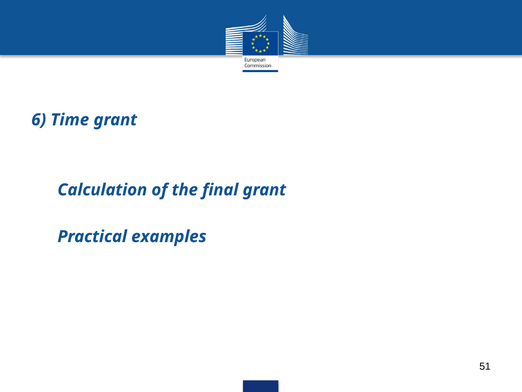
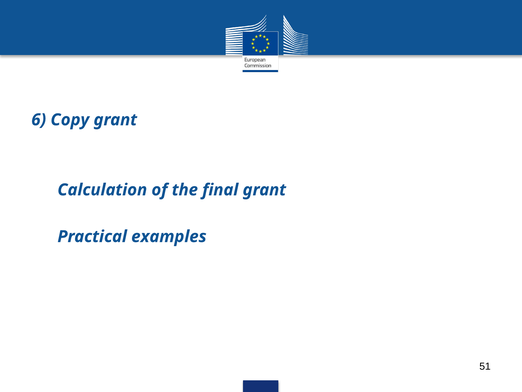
Time: Time -> Copy
